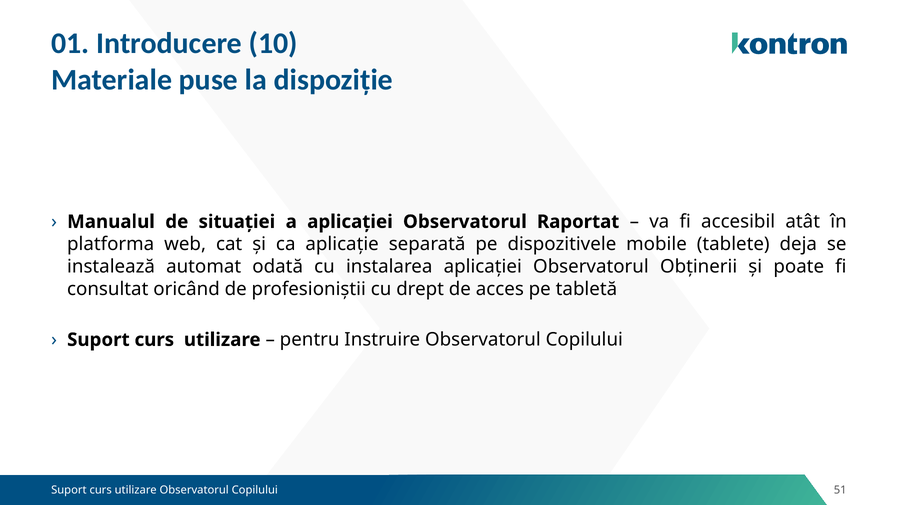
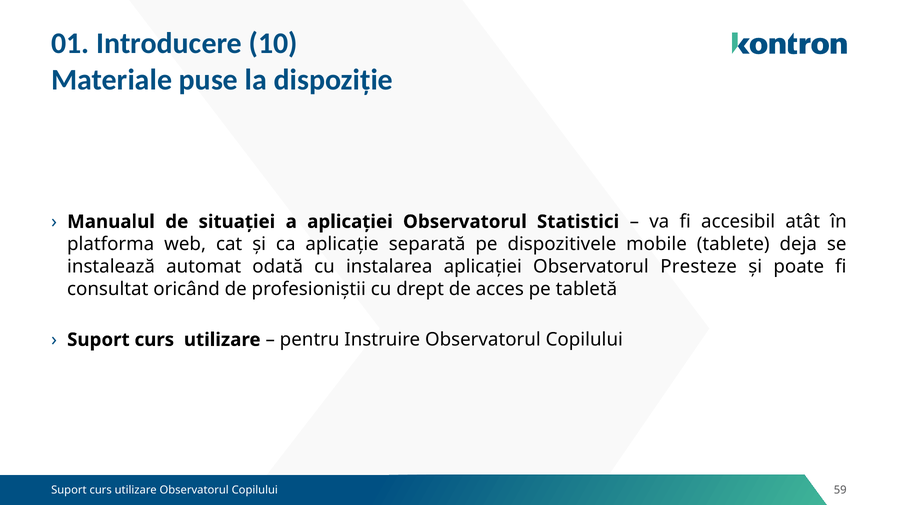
Raportat: Raportat -> Statistici
Obținerii: Obținerii -> Presteze
51: 51 -> 59
